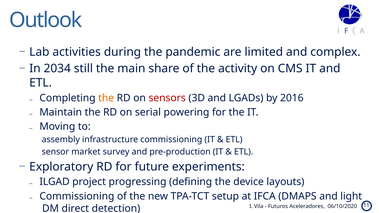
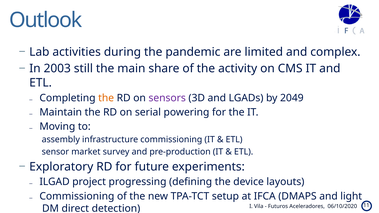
2034: 2034 -> 2003
sensors colour: red -> purple
2016: 2016 -> 2049
